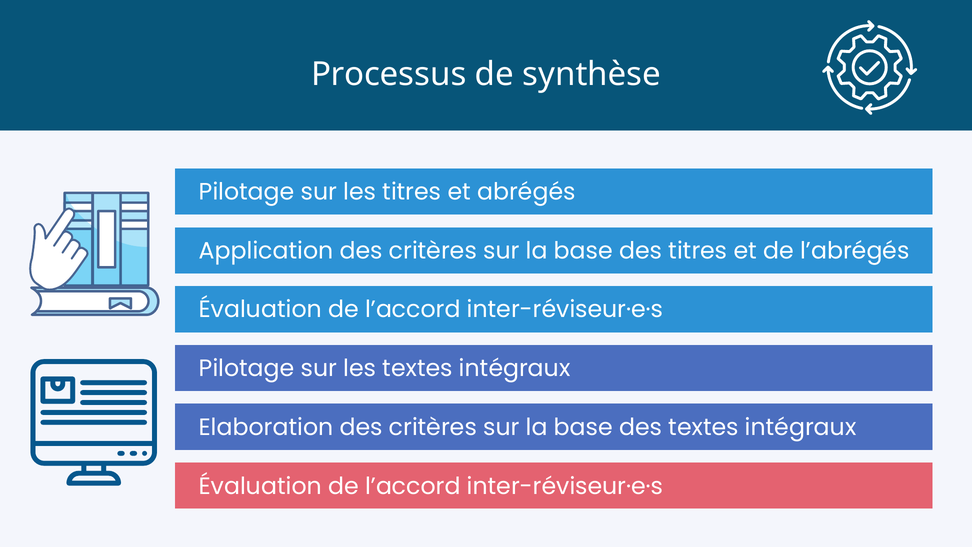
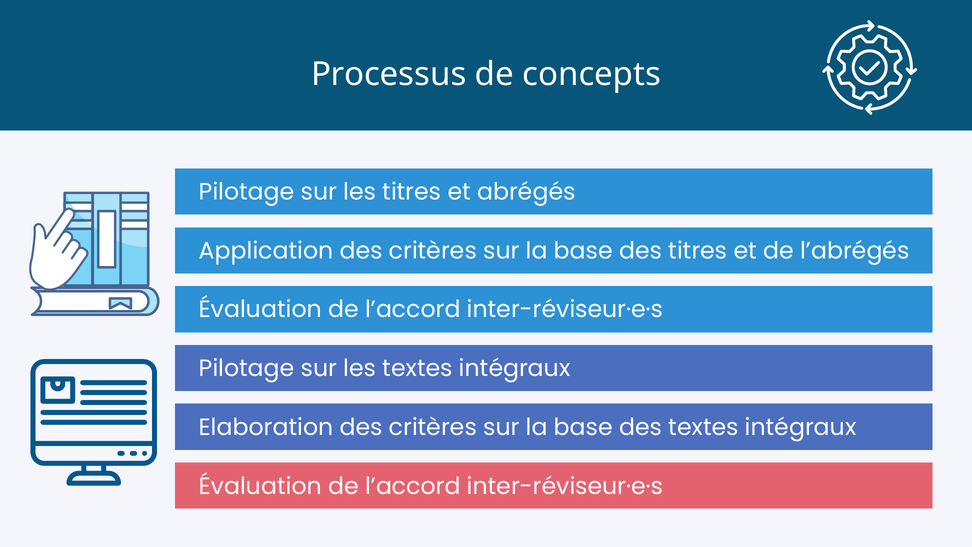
synthèse: synthèse -> concepts
